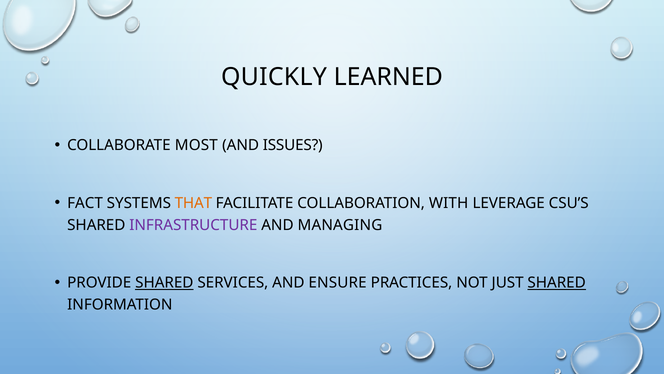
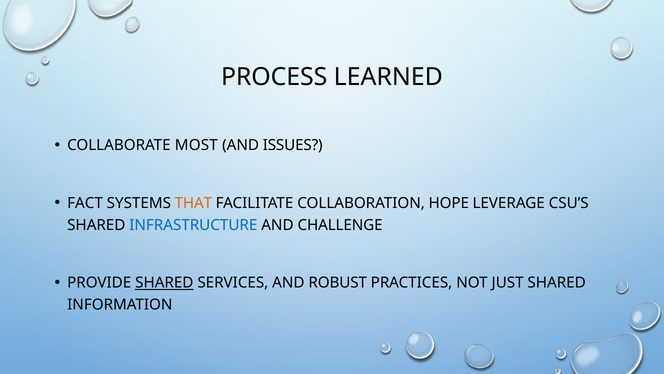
QUICKLY: QUICKLY -> PROCESS
WITH: WITH -> HOPE
INFRASTRUCTURE colour: purple -> blue
MANAGING: MANAGING -> CHALLENGE
ENSURE: ENSURE -> ROBUST
SHARED at (557, 282) underline: present -> none
